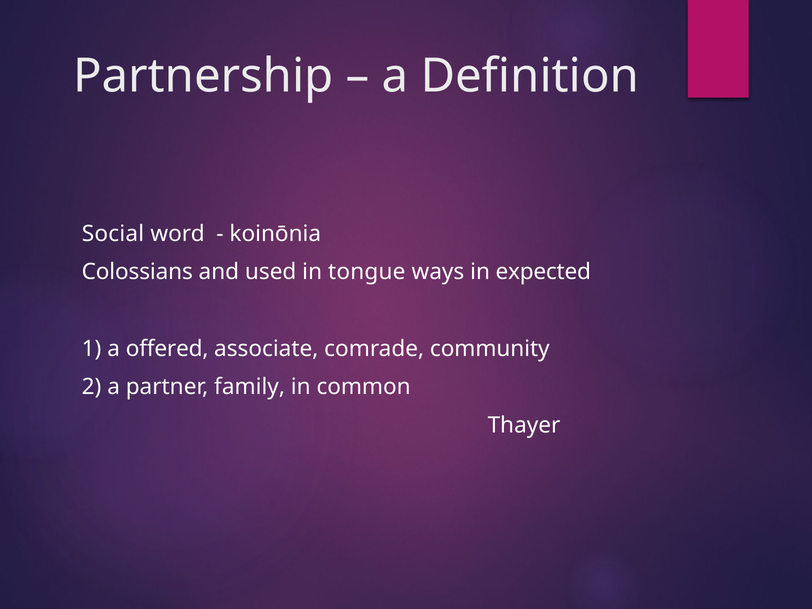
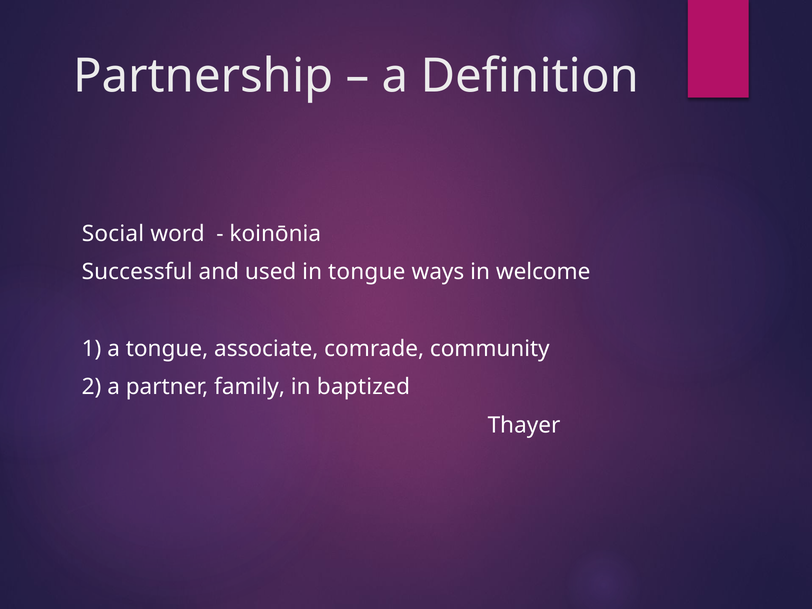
Colossians: Colossians -> Successful
expected: expected -> welcome
a offered: offered -> tongue
common: common -> baptized
